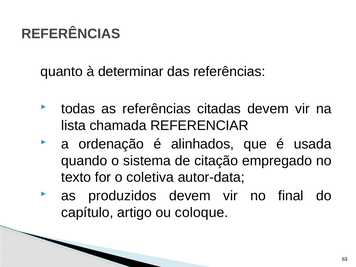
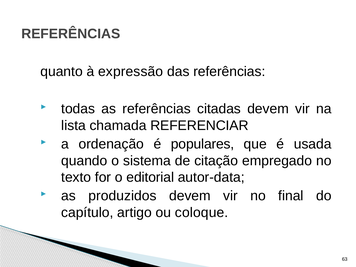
determinar: determinar -> expressão
alinhados: alinhados -> populares
coletiva: coletiva -> editorial
